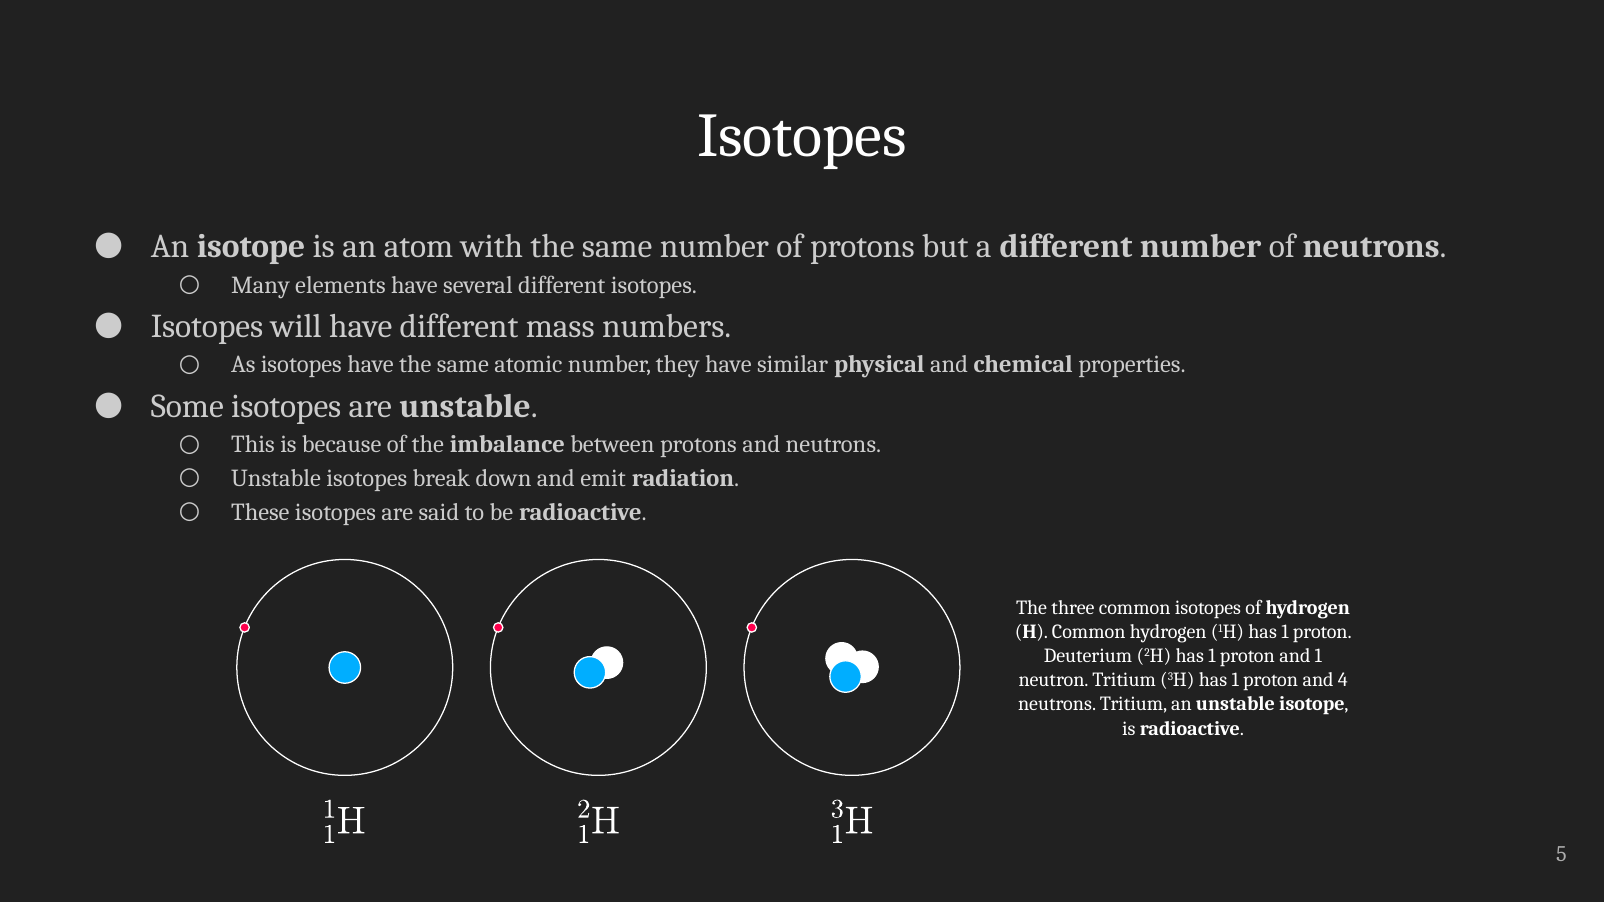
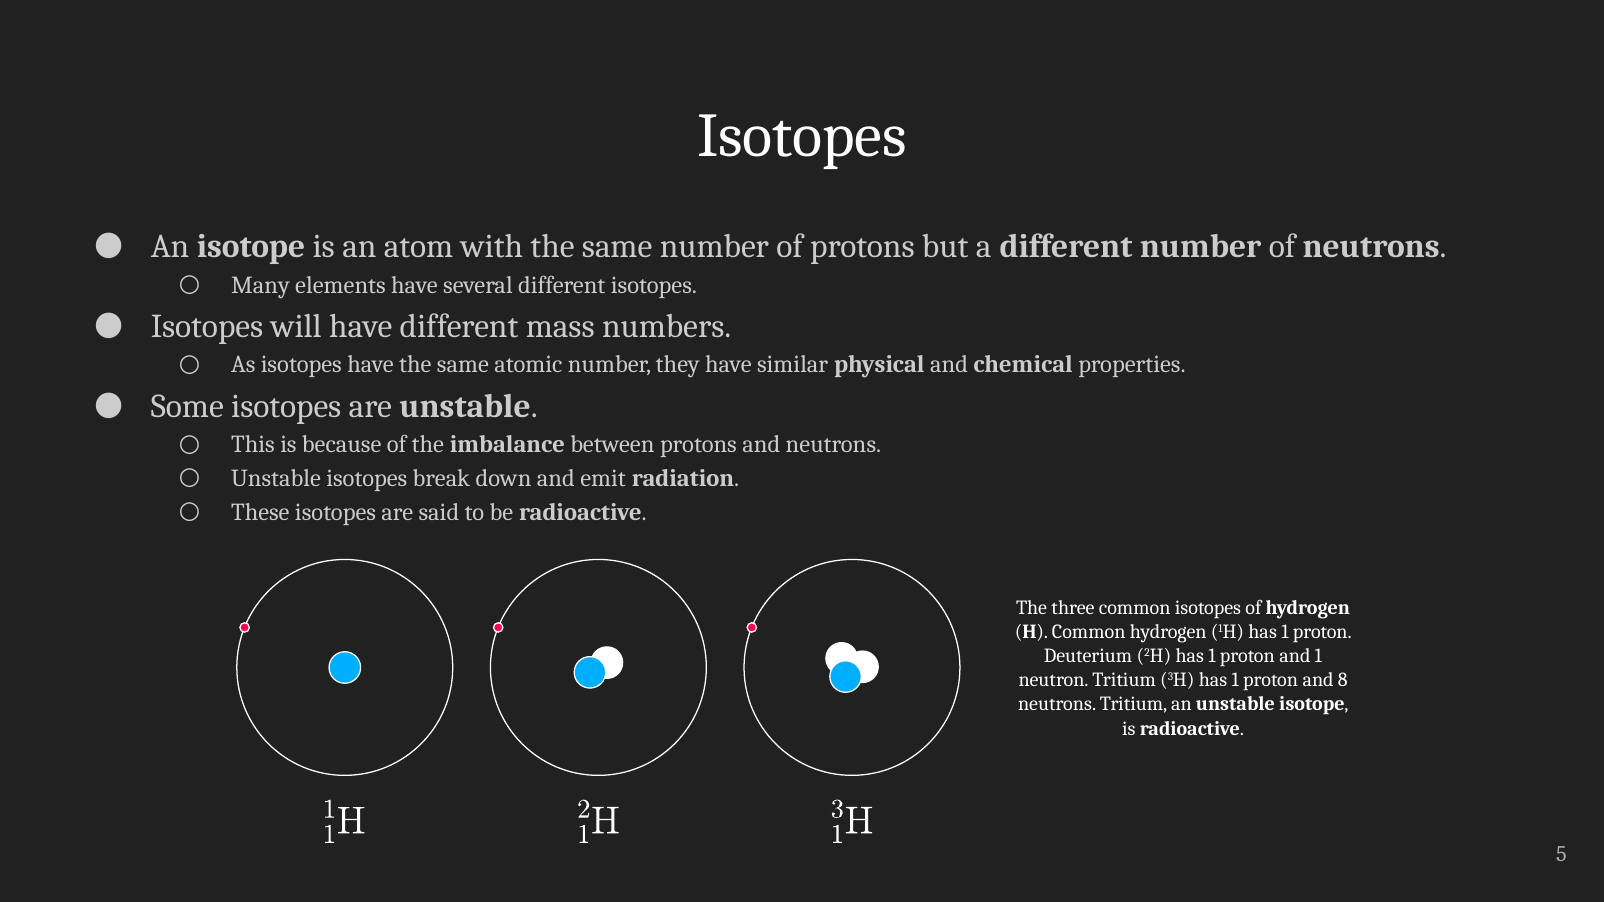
4: 4 -> 8
